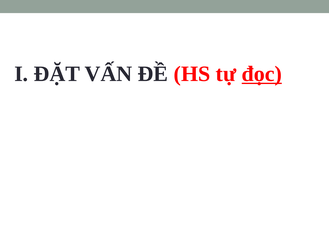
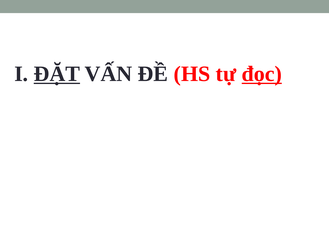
ĐẶT underline: none -> present
